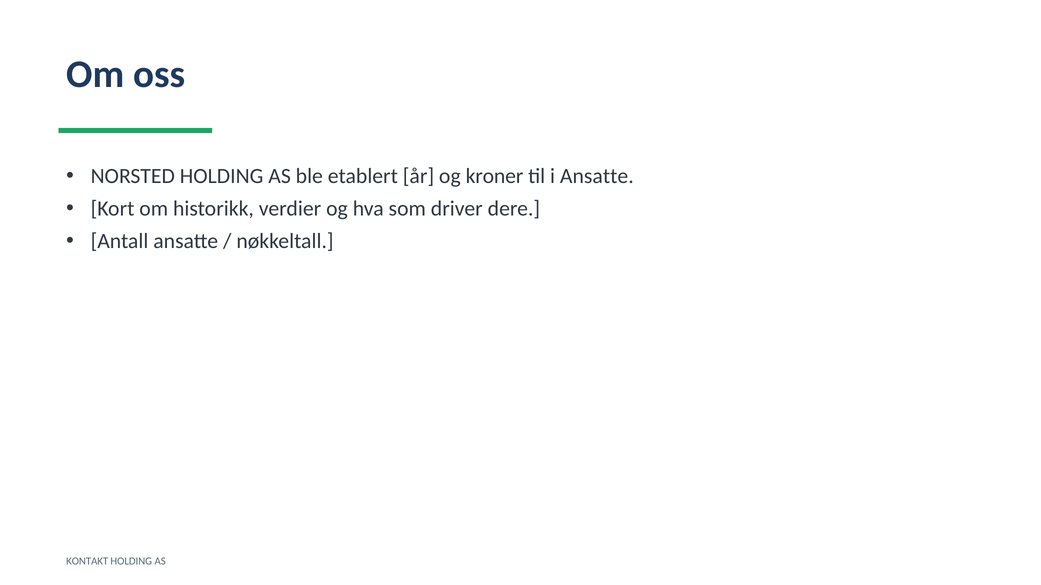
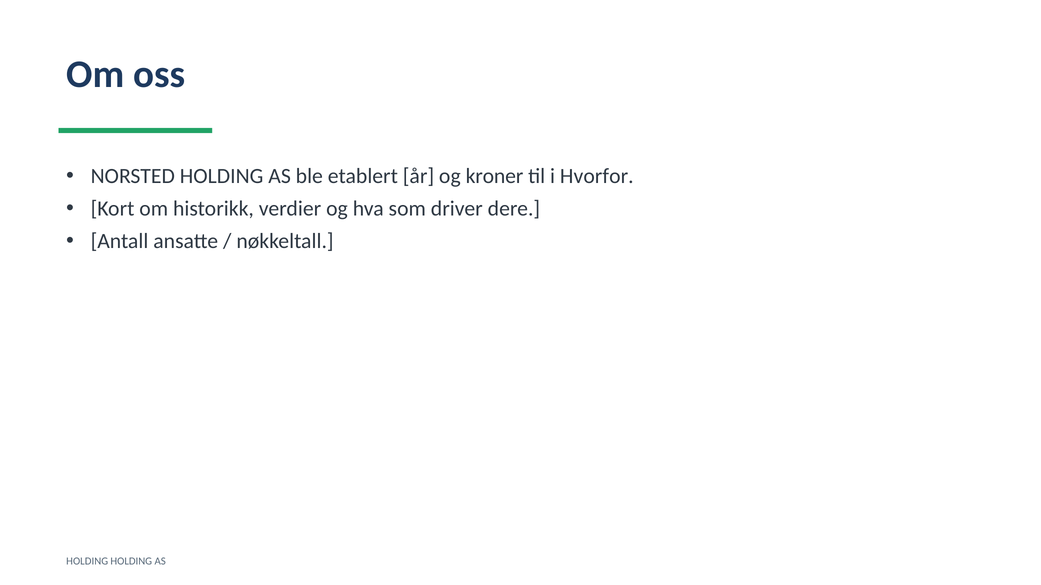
i Ansatte: Ansatte -> Hvorfor
KONTAKT at (87, 562): KONTAKT -> HOLDING
